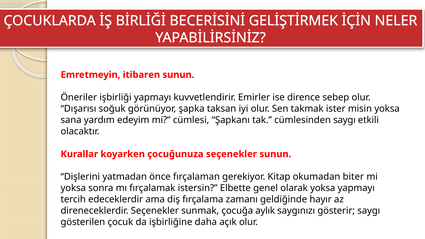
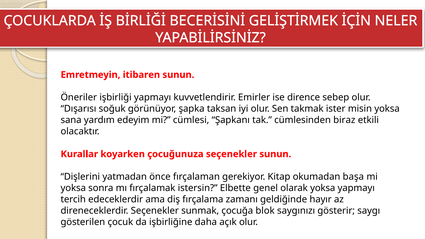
cümlesinden saygı: saygı -> biraz
biter: biter -> başa
aylık: aylık -> blok
